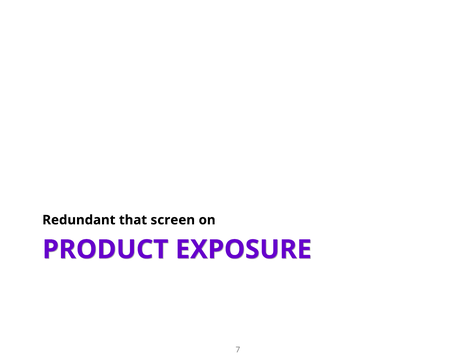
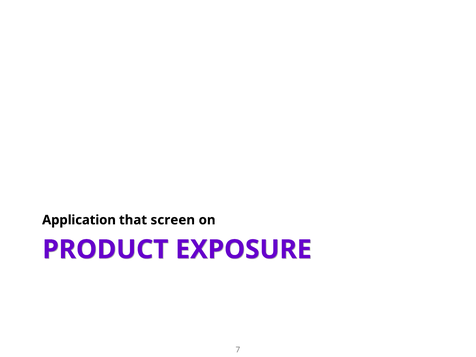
Redundant: Redundant -> Application
